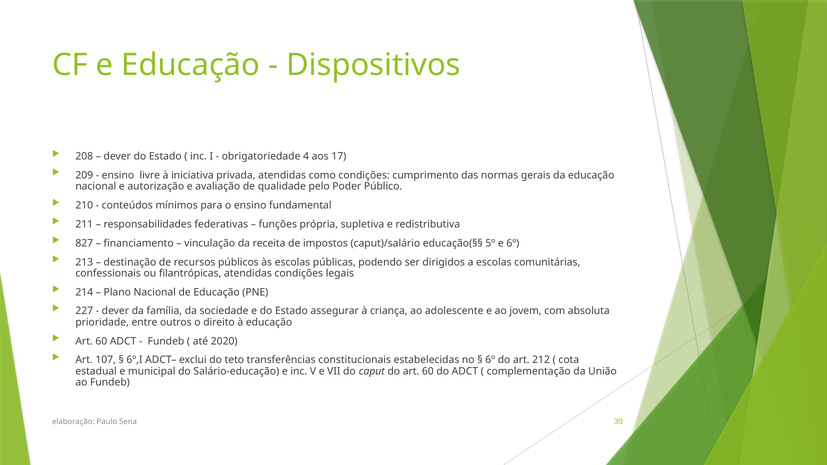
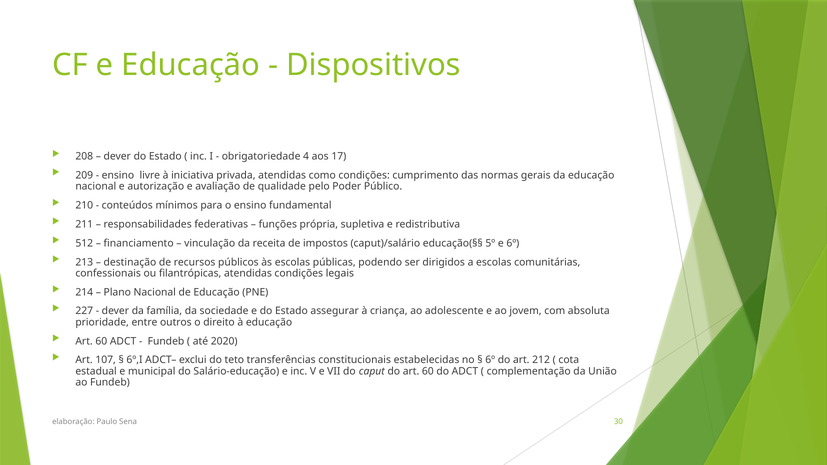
827: 827 -> 512
